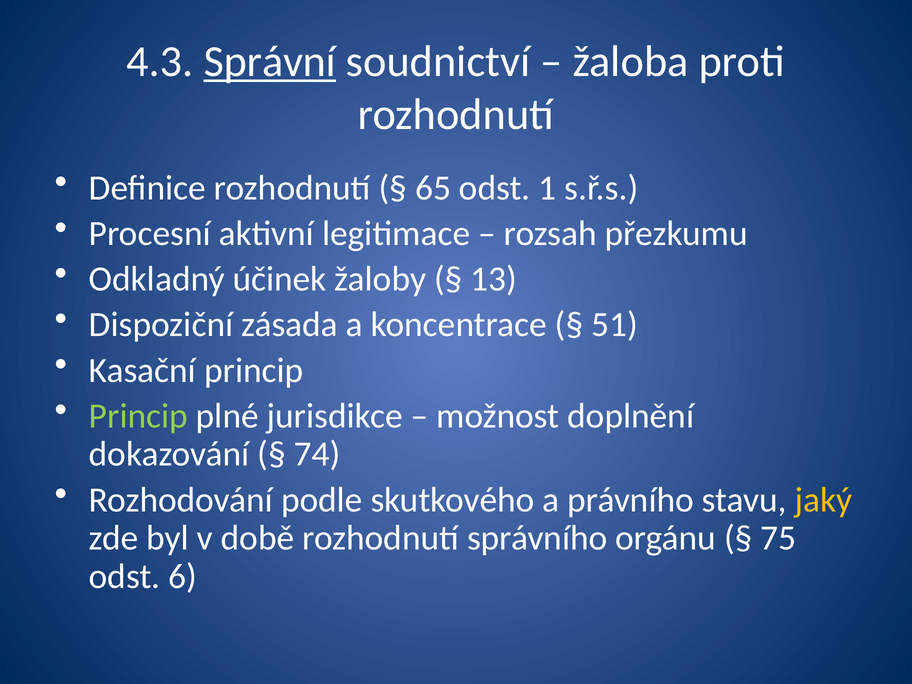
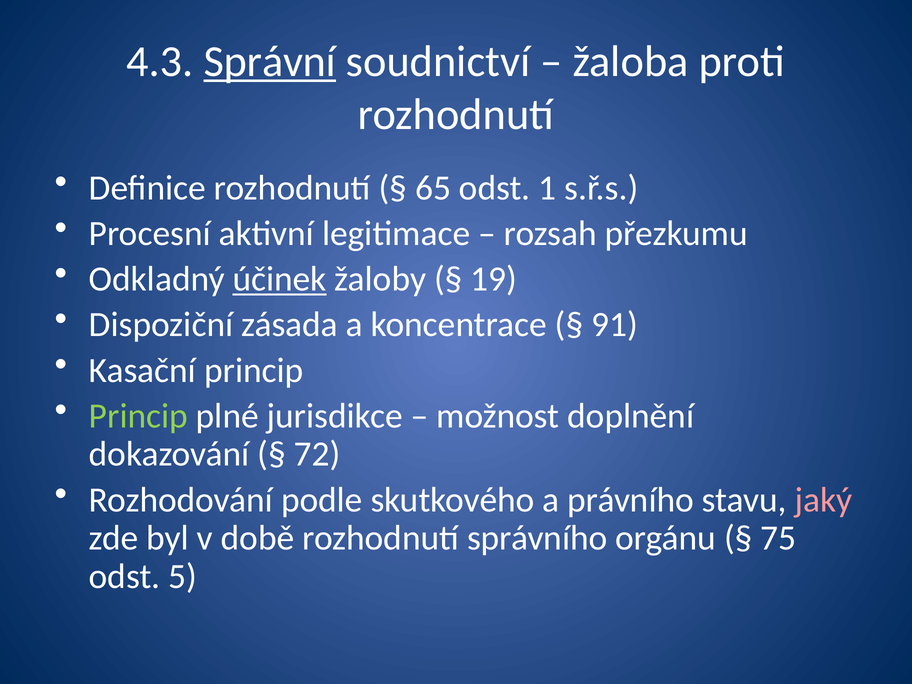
účinek underline: none -> present
13: 13 -> 19
51: 51 -> 91
74: 74 -> 72
jaký colour: yellow -> pink
6: 6 -> 5
